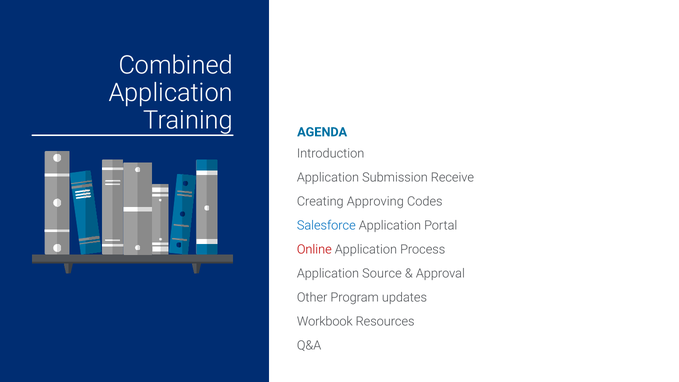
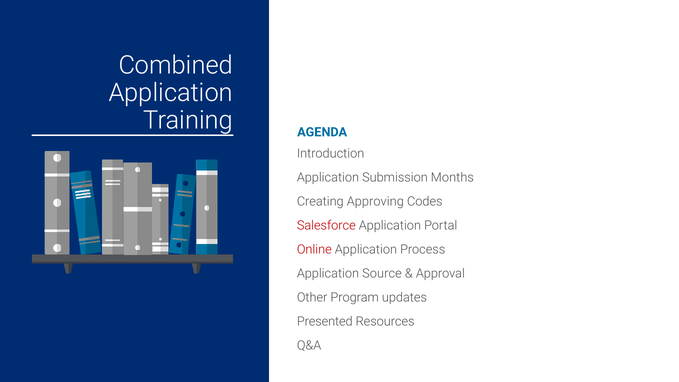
Receive: Receive -> Months
Salesforce colour: blue -> red
Workbook: Workbook -> Presented
